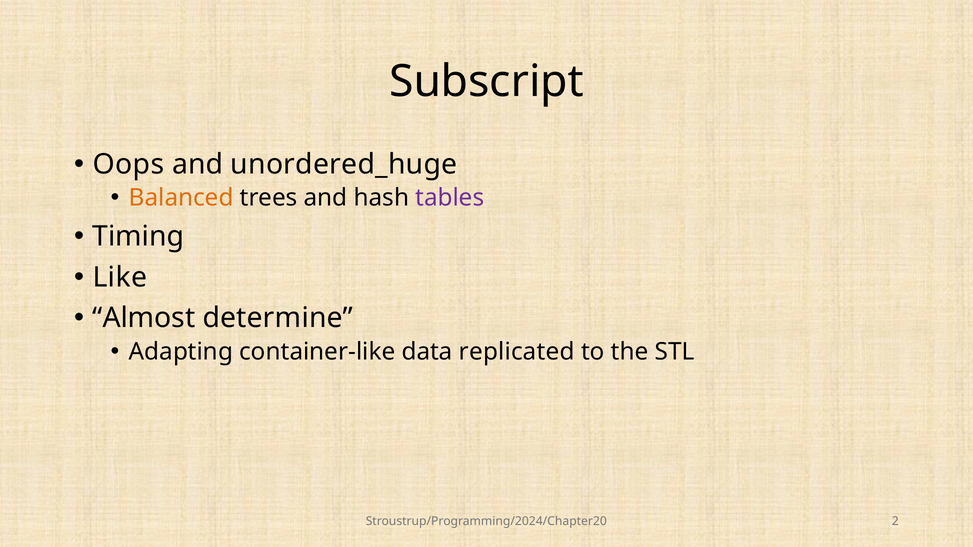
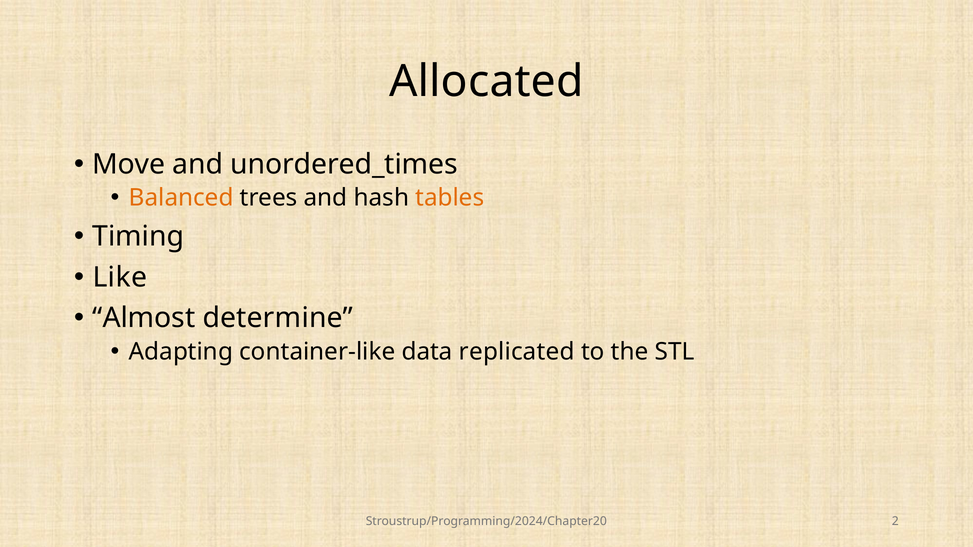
Subscript: Subscript -> Allocated
Oops: Oops -> Move
unordered_huge: unordered_huge -> unordered_times
tables colour: purple -> orange
